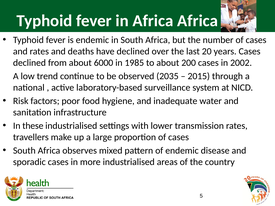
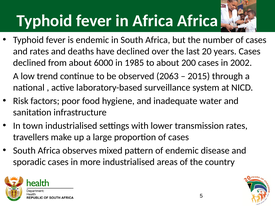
2035: 2035 -> 2063
these: these -> town
